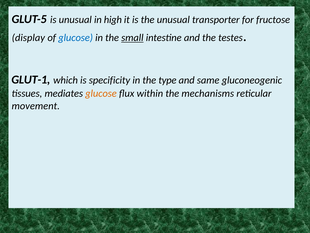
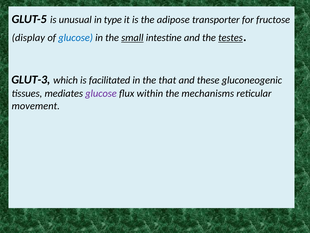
high: high -> type
the unusual: unusual -> adipose
testes underline: none -> present
GLUT-1: GLUT-1 -> GLUT-3
specificity: specificity -> facilitated
type: type -> that
same: same -> these
glucose at (101, 93) colour: orange -> purple
